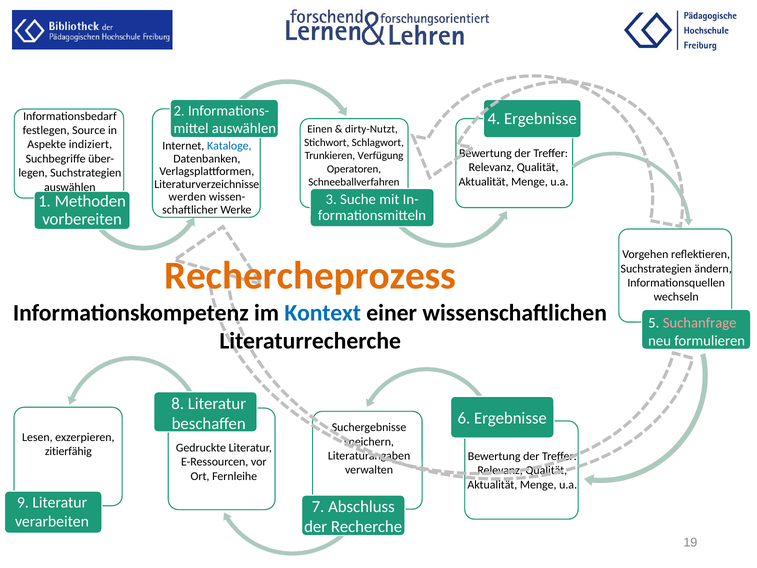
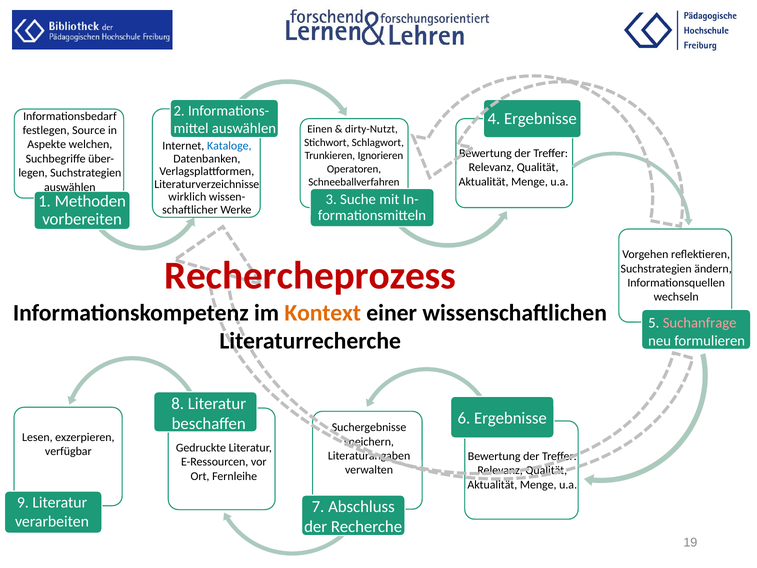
indiziert: indiziert -> welchen
Verfügung: Verfügung -> Ignorieren
werden: werden -> wirklich
Rechercheprozess colour: orange -> red
Kontext colour: blue -> orange
zitierfähig: zitierfähig -> verfügbar
